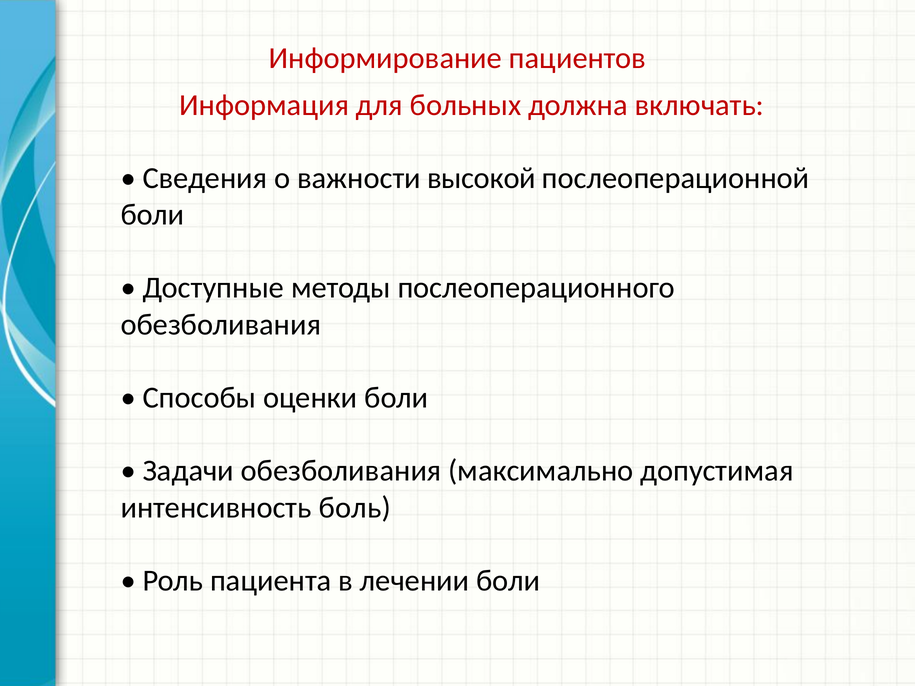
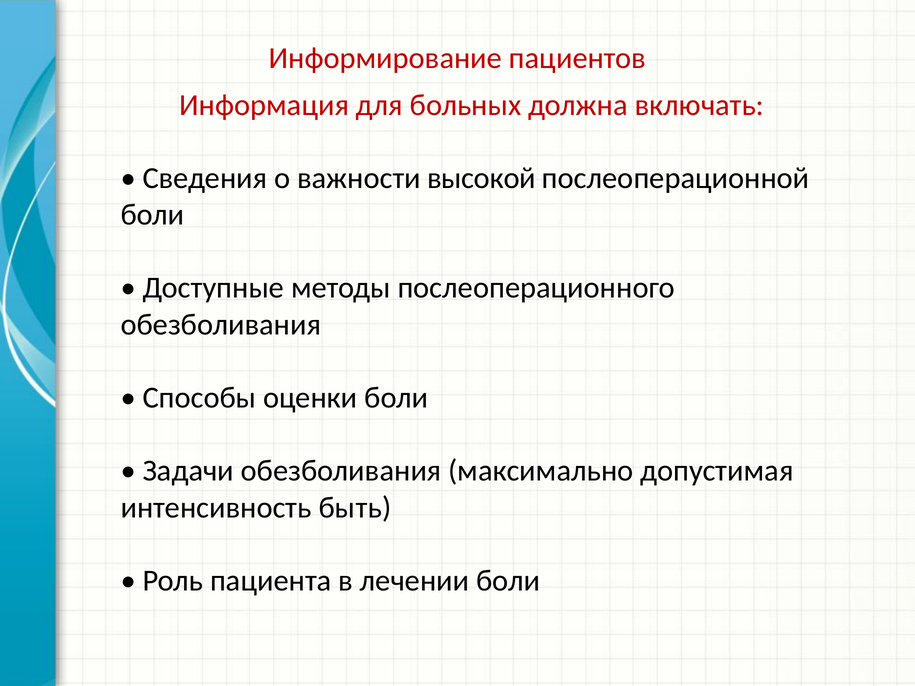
боль: боль -> быть
